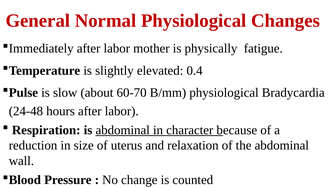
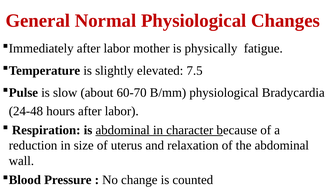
0.4: 0.4 -> 7.5
